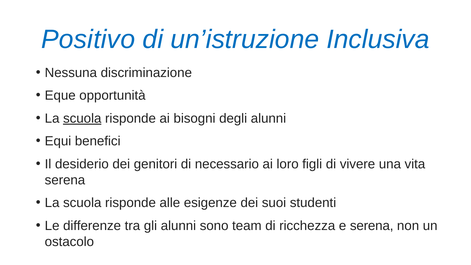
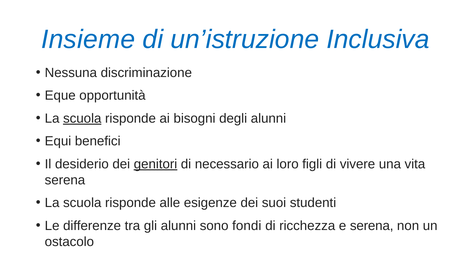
Positivo: Positivo -> Insieme
genitori underline: none -> present
team: team -> fondi
